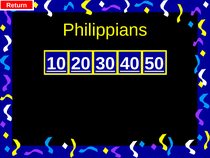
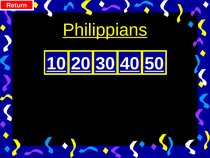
Philippians underline: none -> present
